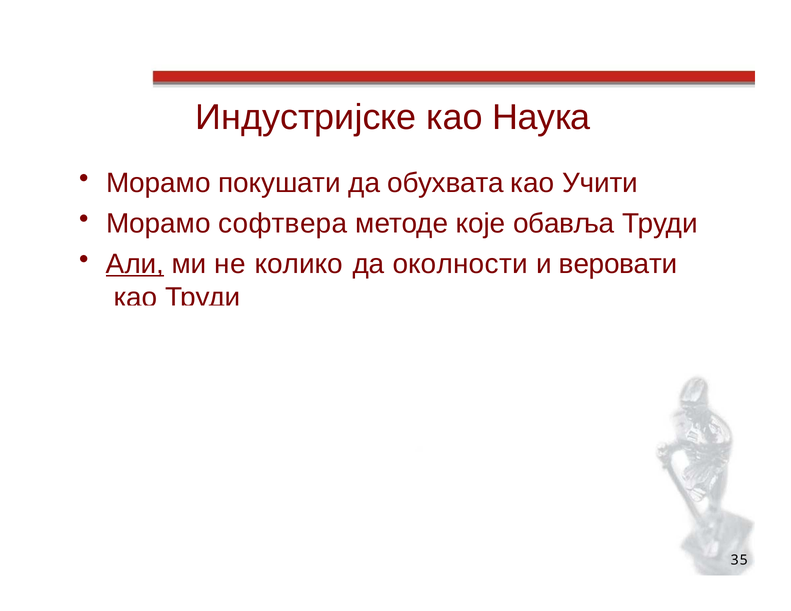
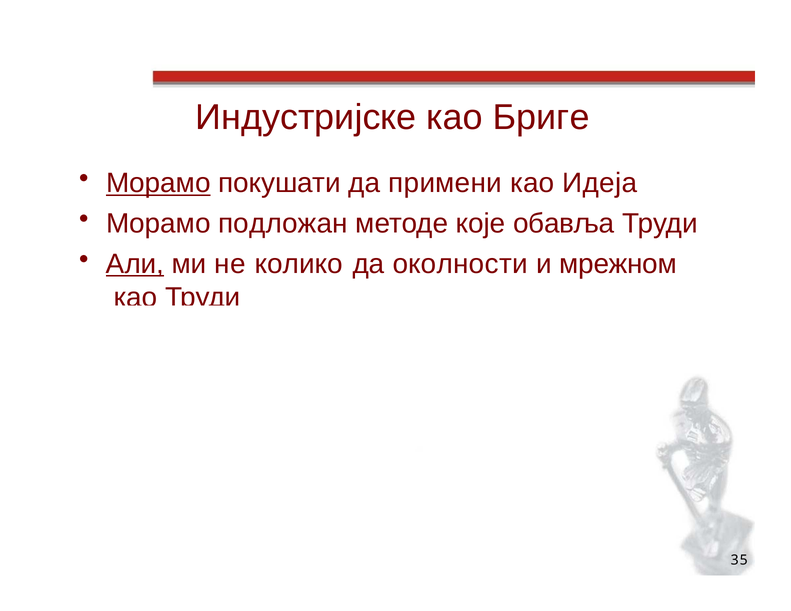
Наука: Наука -> Бриге
Морамо at (158, 183) underline: none -> present
обухвата: обухвата -> примени
Учити: Учити -> Идеја
софтвера: софтвера -> подложан
веровати: веровати -> мрежном
